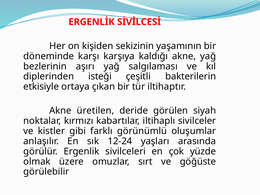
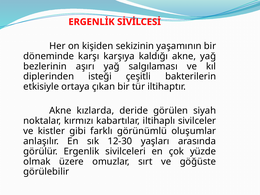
üretilen: üretilen -> kızlarda
12-24: 12-24 -> 12-30
